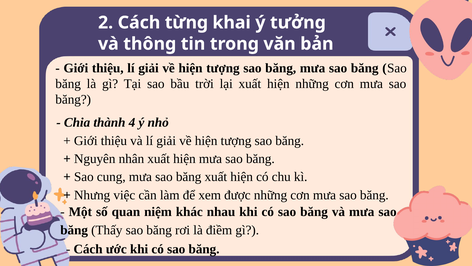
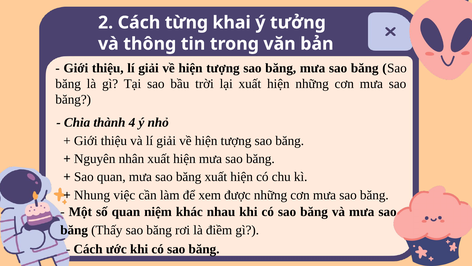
Sao cung: cung -> quan
Nhưng: Nhưng -> Nhung
